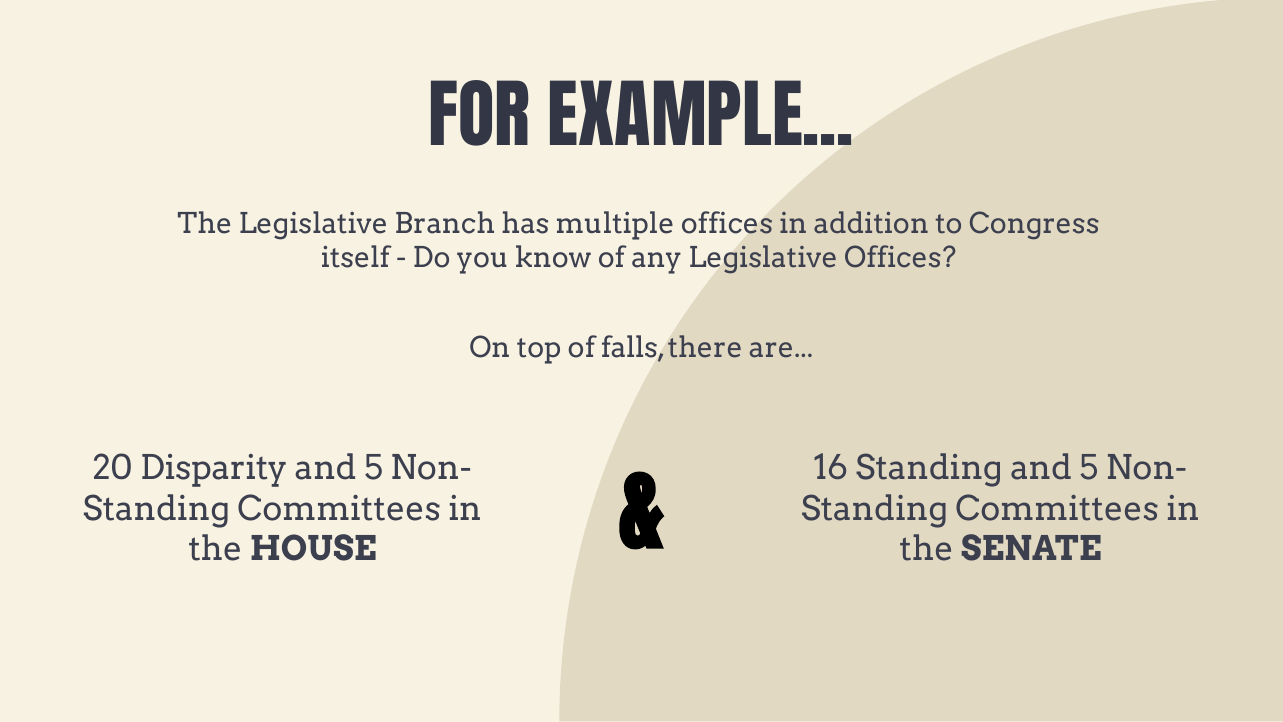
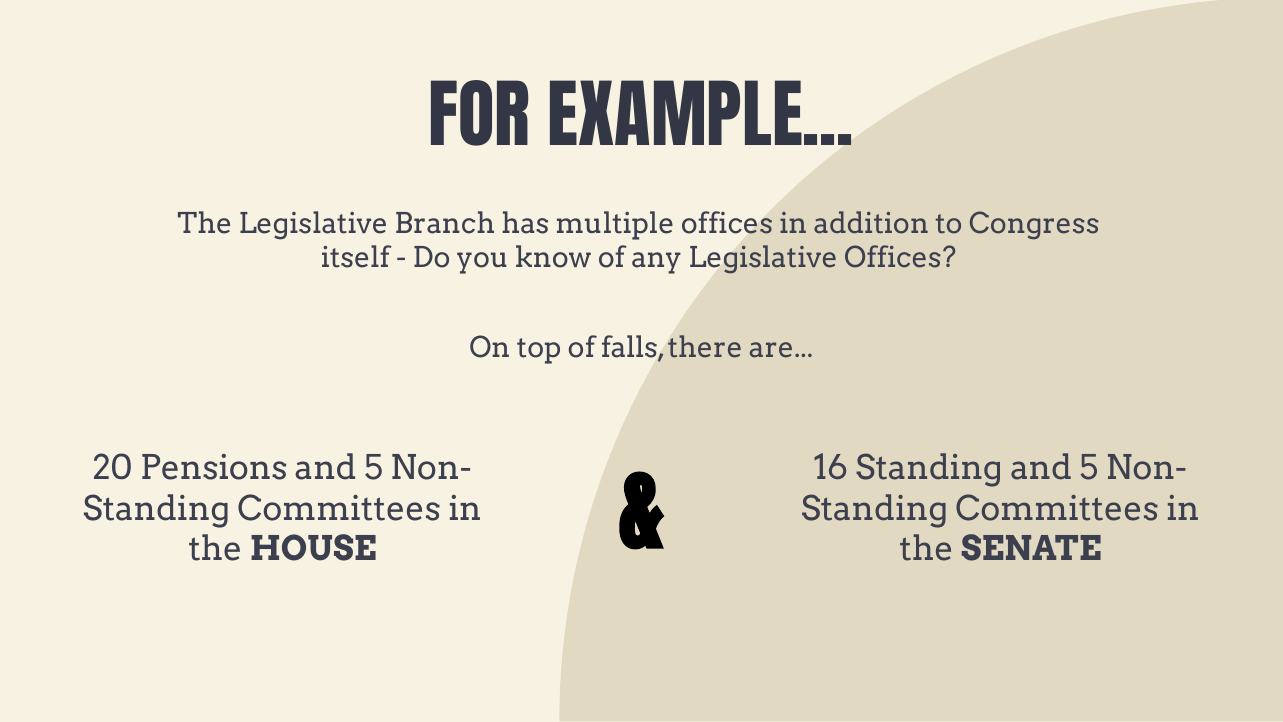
Disparity: Disparity -> Pensions
